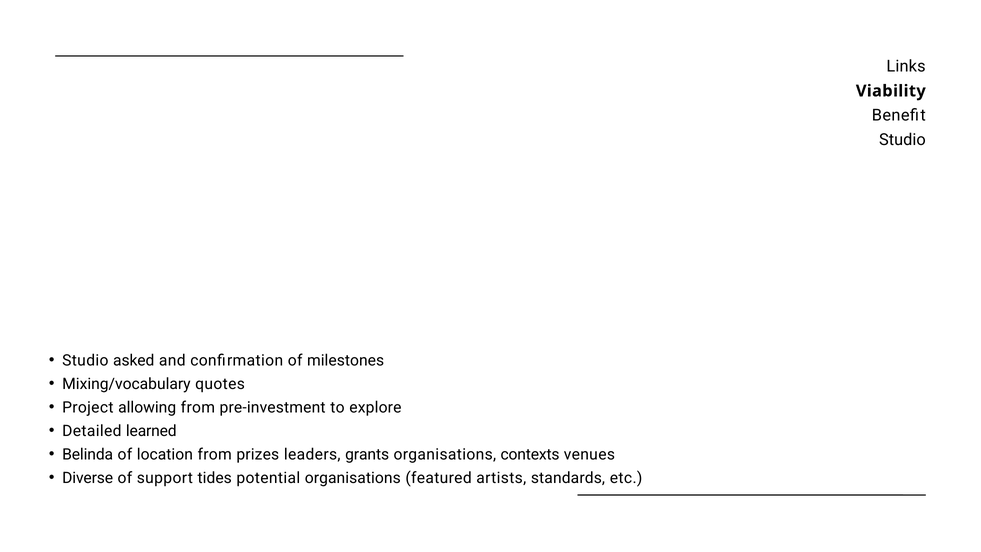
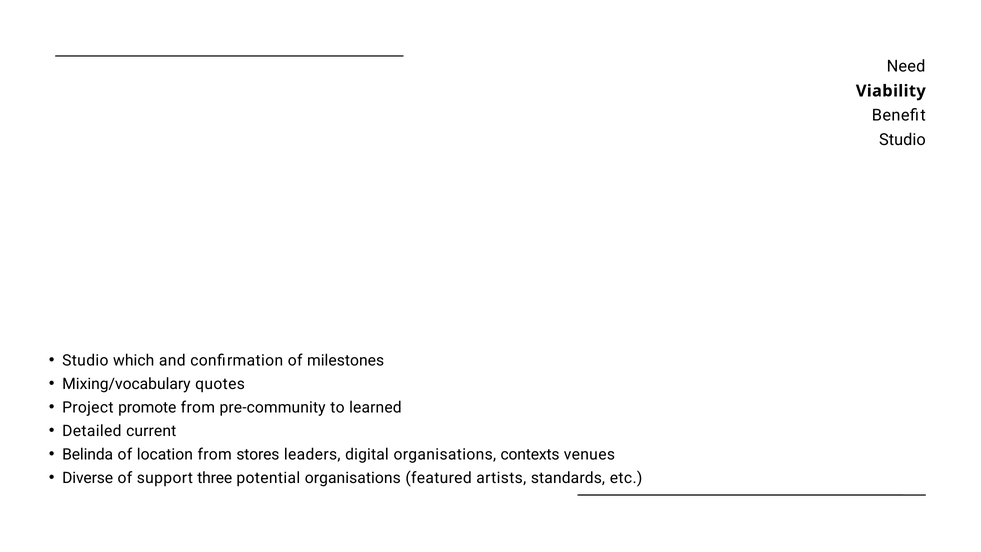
Links: Links -> Need
asked: asked -> which
allowing: allowing -> promote
pre‑investment: pre‑investment -> pre‑community
explore: explore -> learned
learned: learned -> current
prizes: prizes -> stores
grants: grants -> digital
tides: tides -> three
